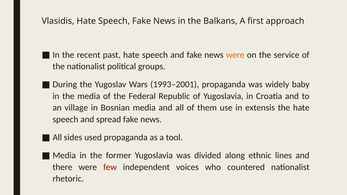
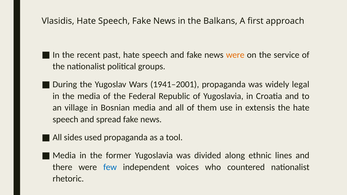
1993–2001: 1993–2001 -> 1941–2001
baby: baby -> legal
few colour: red -> blue
